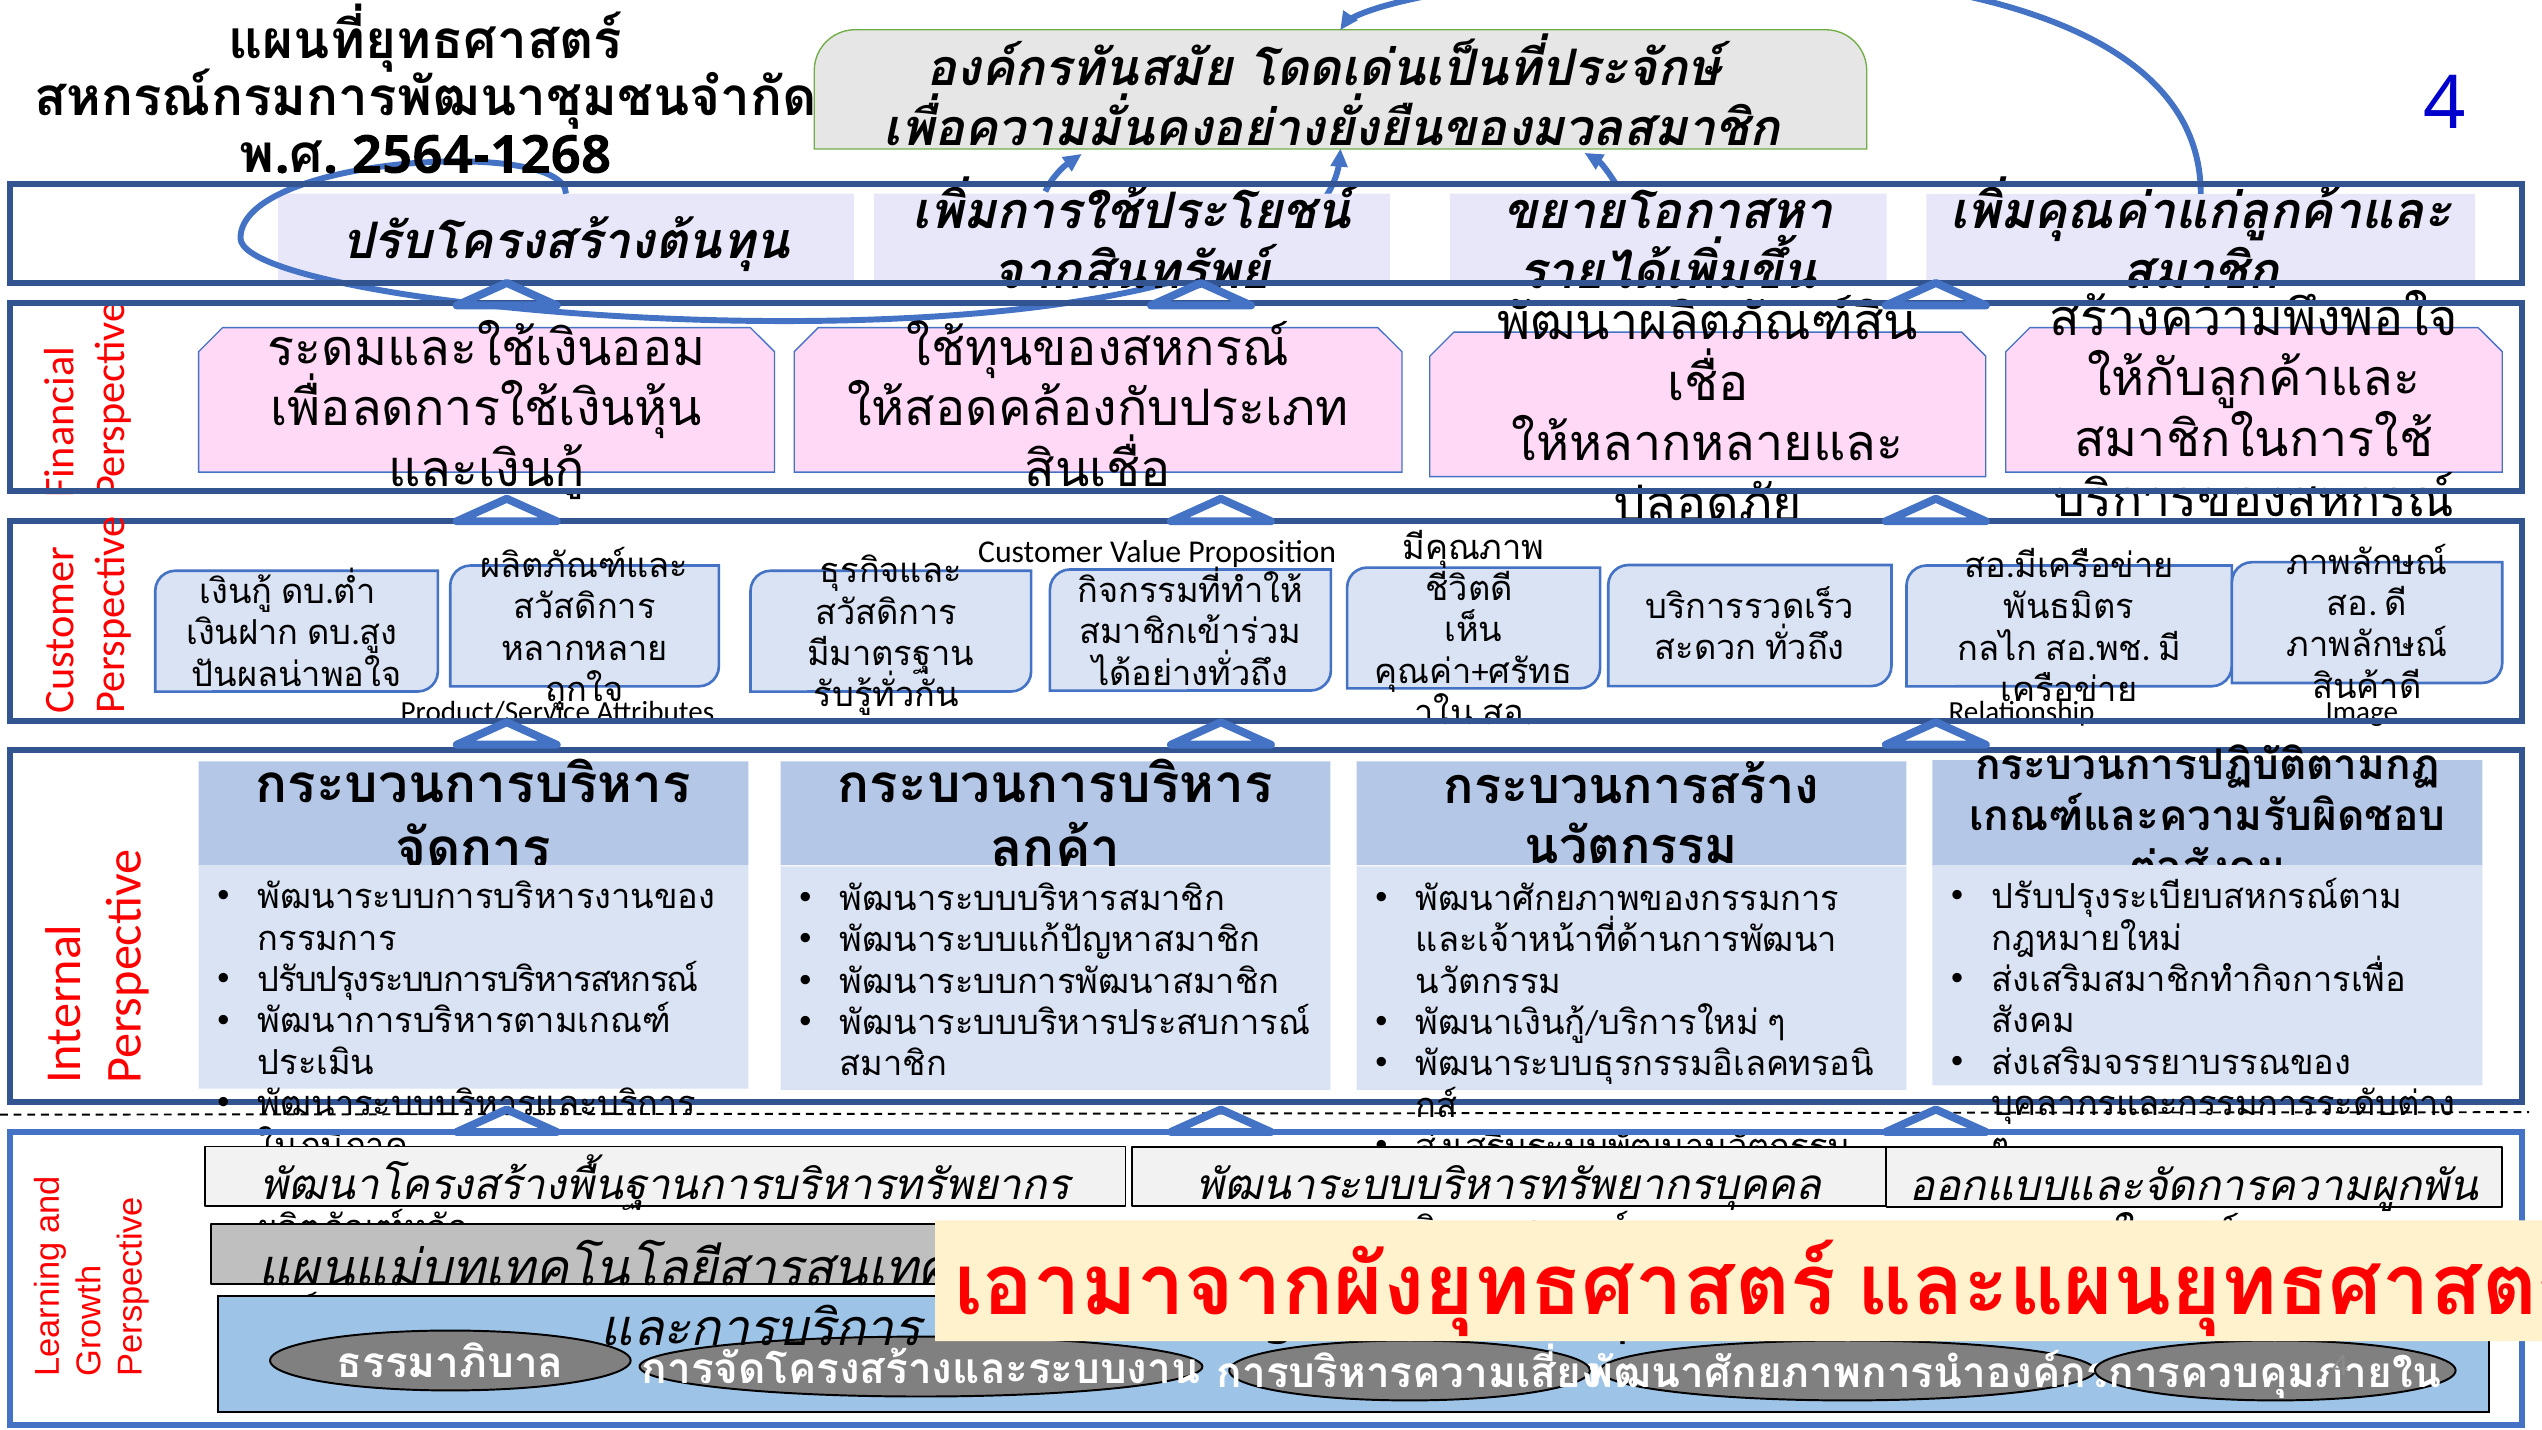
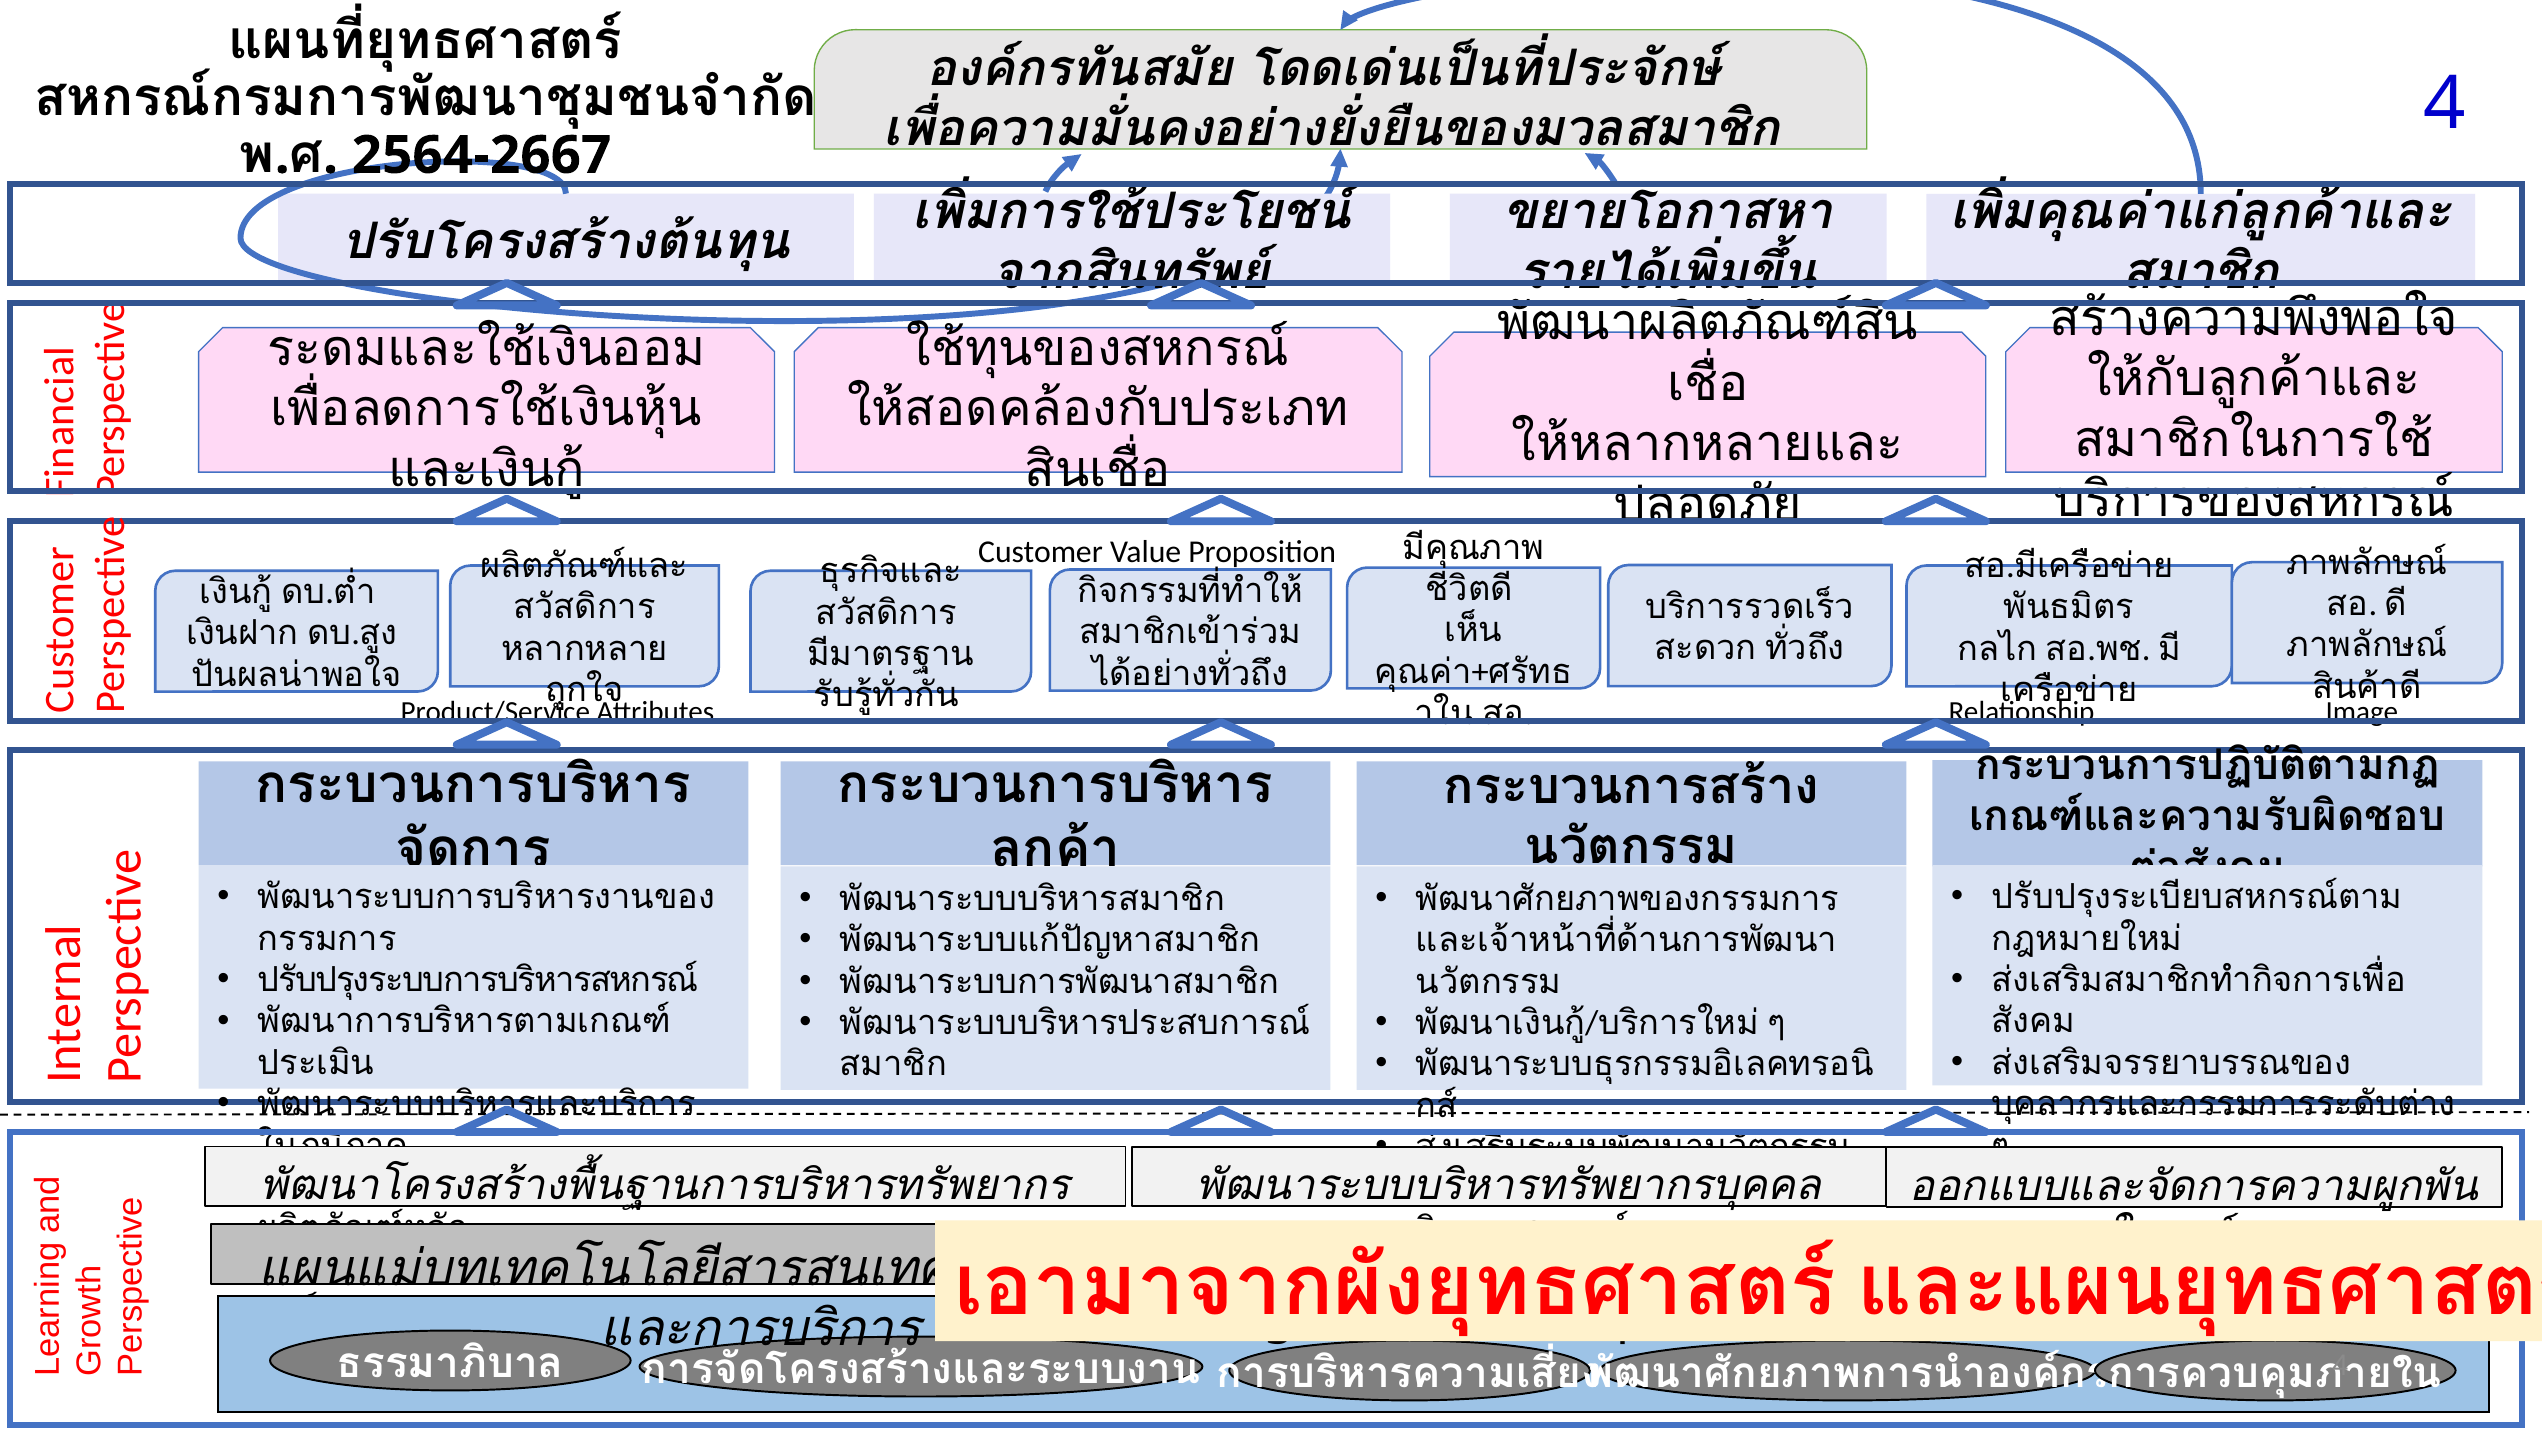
2564-1268: 2564-1268 -> 2564-2667
